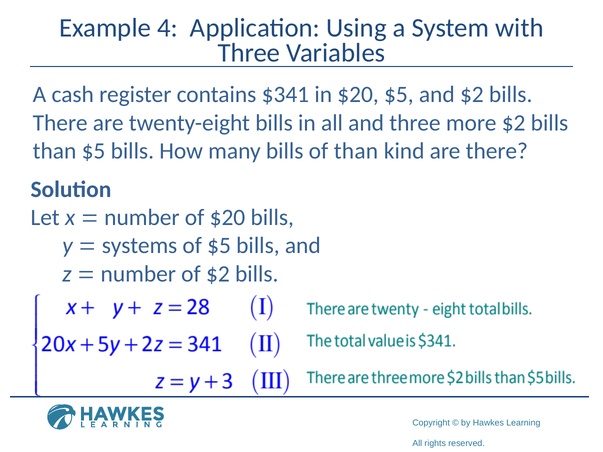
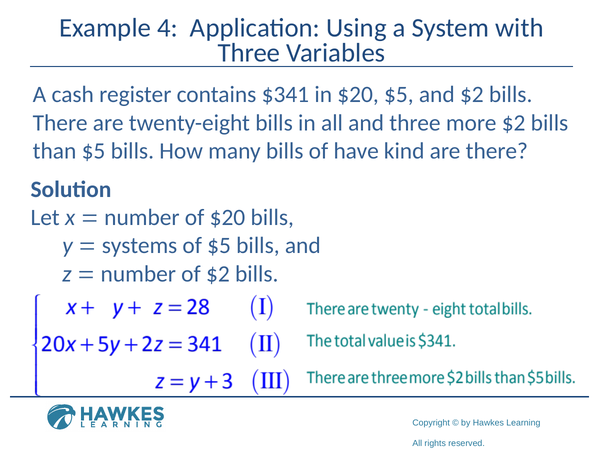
of than: than -> have
